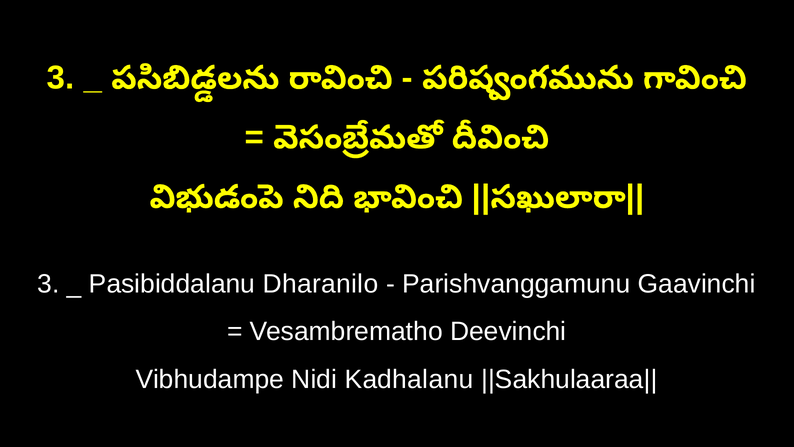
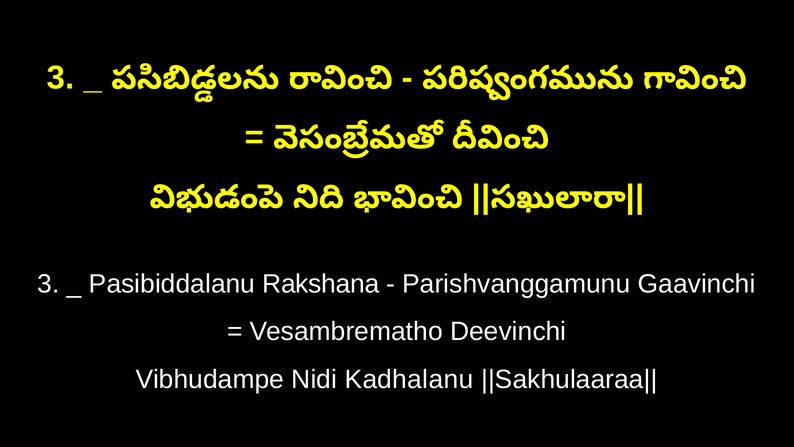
Dharanilo: Dharanilo -> Rakshana
